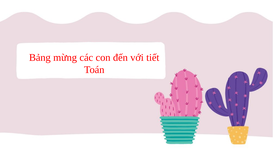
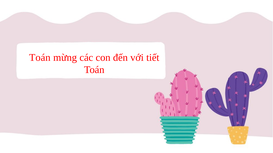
Bảng at (40, 58): Bảng -> Toán
